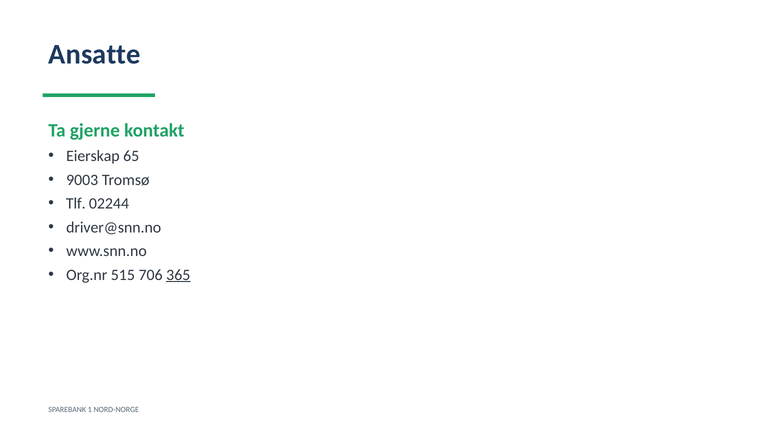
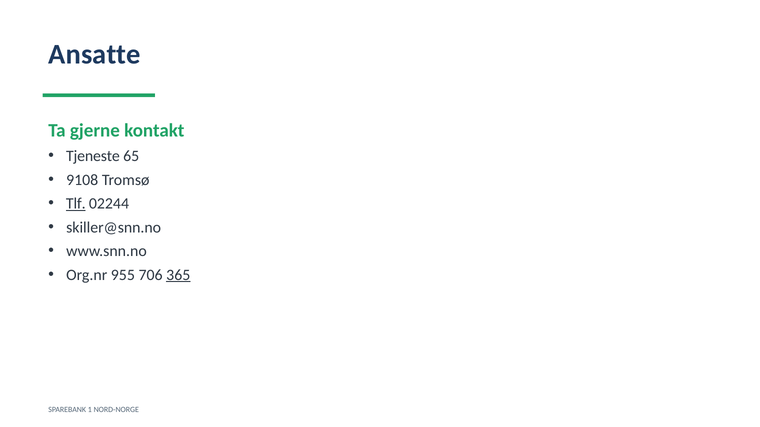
Eierskap: Eierskap -> Tjeneste
9003: 9003 -> 9108
Tlf underline: none -> present
driver@snn.no: driver@snn.no -> skiller@snn.no
515: 515 -> 955
